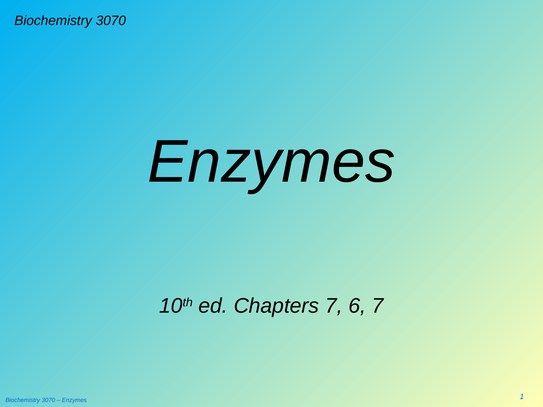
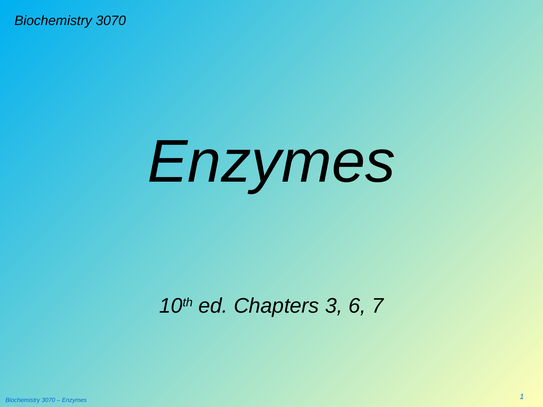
Chapters 7: 7 -> 3
